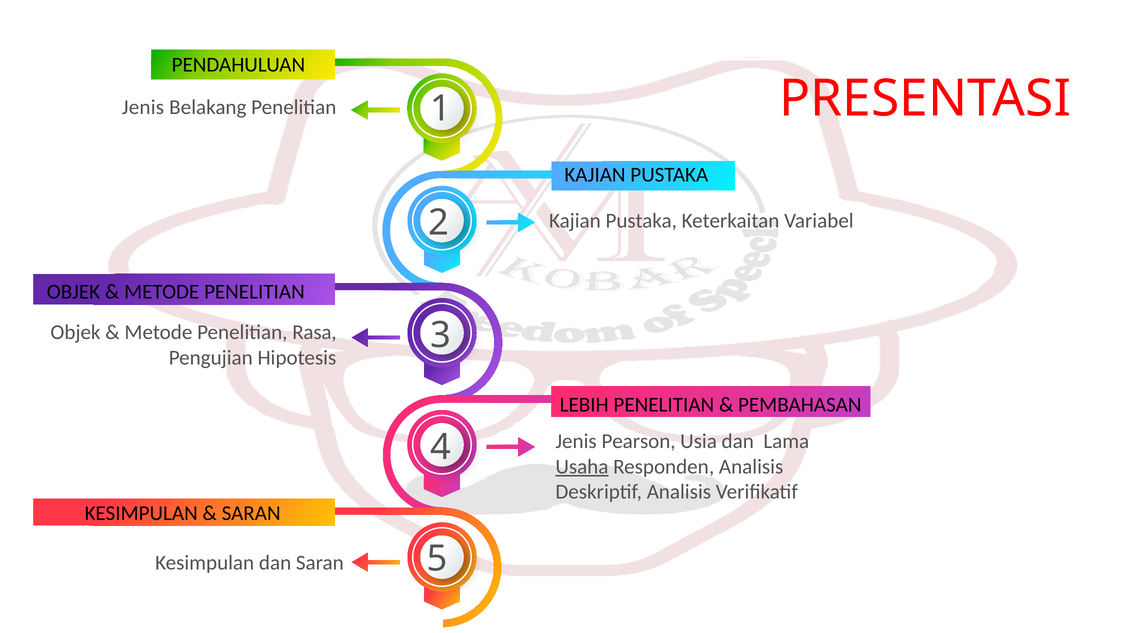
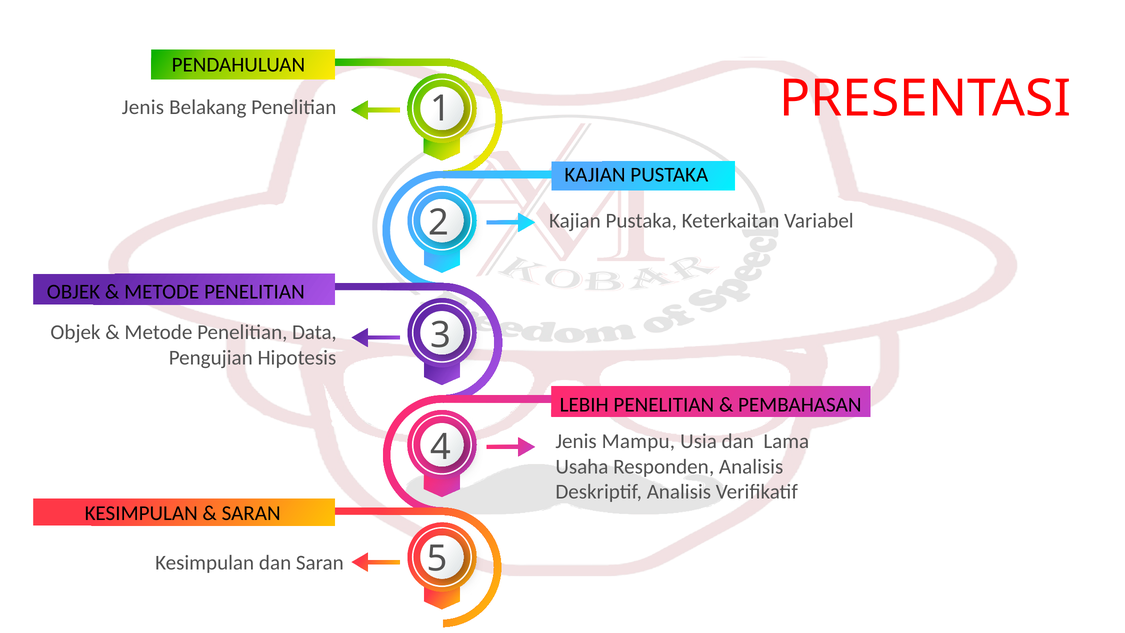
Rasa: Rasa -> Data
Pearson: Pearson -> Mampu
Usaha underline: present -> none
